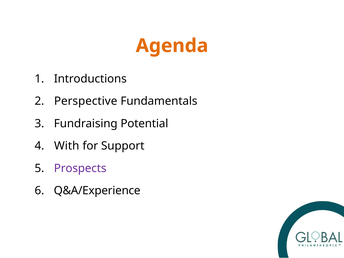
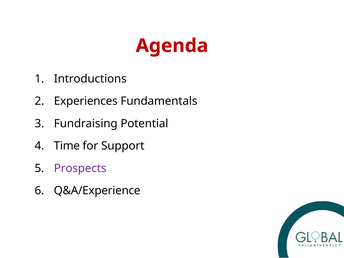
Agenda colour: orange -> red
Perspective: Perspective -> Experiences
With: With -> Time
